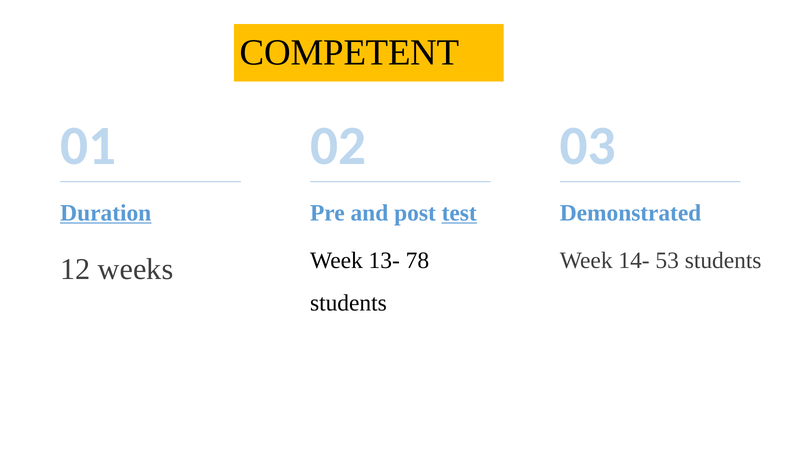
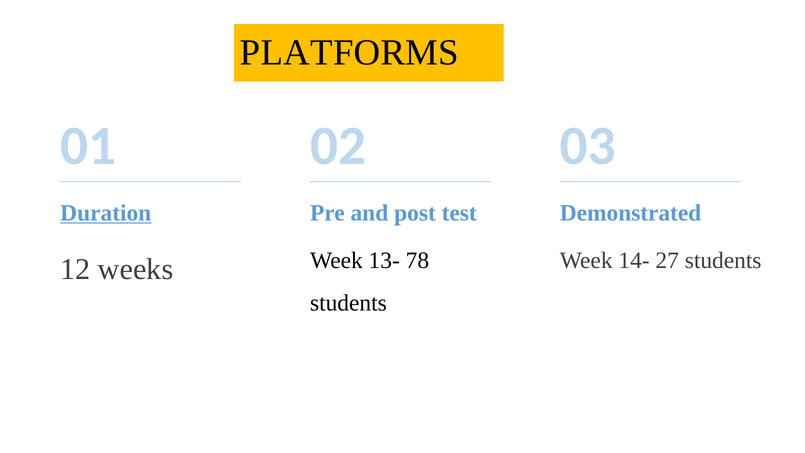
COMPETENT: COMPETENT -> PLATFORMS
test underline: present -> none
53: 53 -> 27
